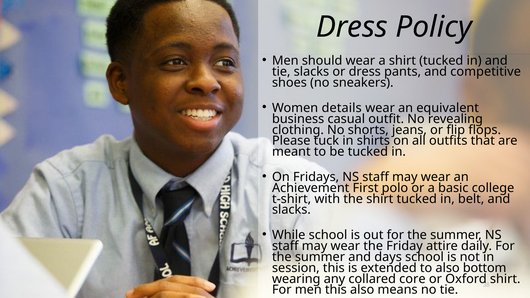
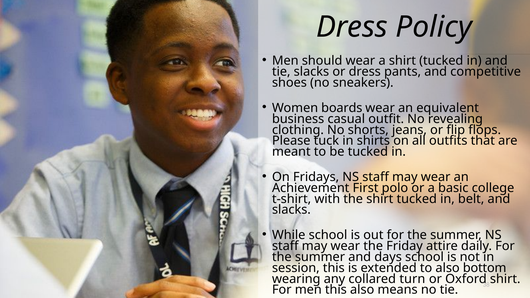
details: details -> boards
core: core -> turn
